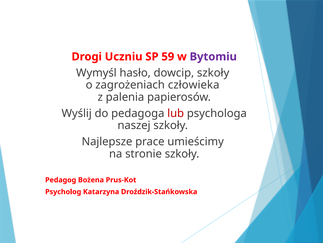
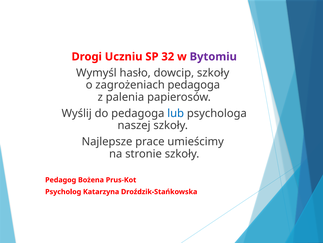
59: 59 -> 32
zagrożeniach człowieka: człowieka -> pedagoga
lub colour: red -> blue
